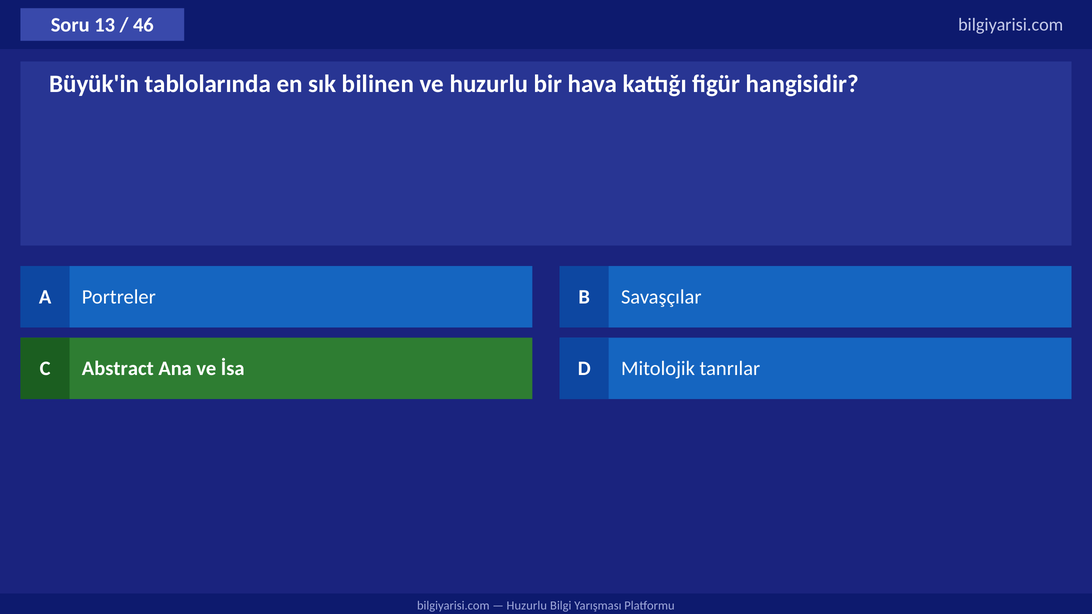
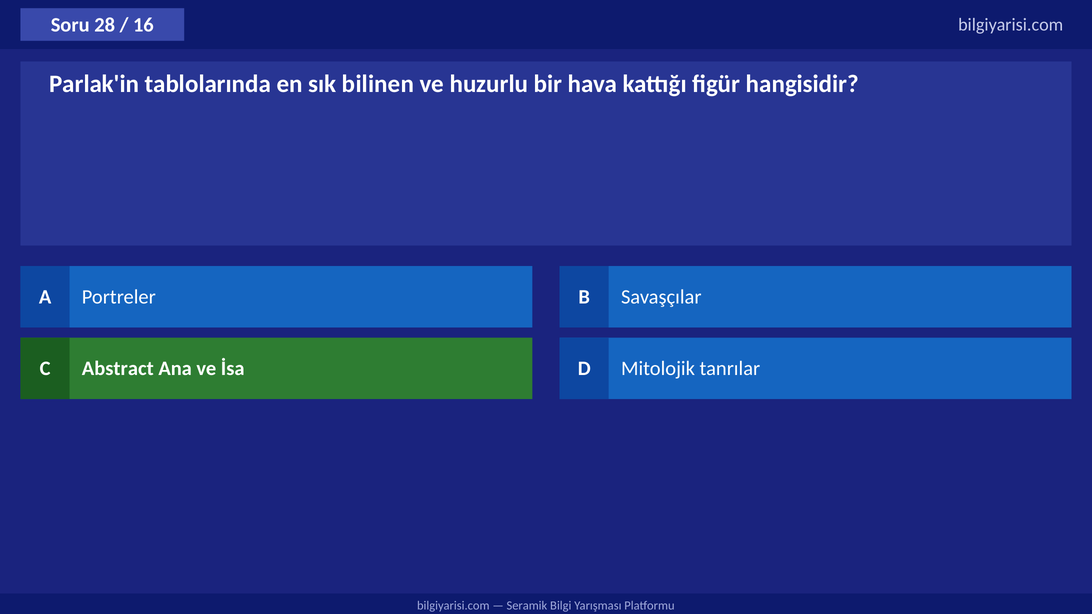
13: 13 -> 28
46: 46 -> 16
Büyük'in: Büyük'in -> Parlak'in
Huzurlu at (527, 606): Huzurlu -> Seramik
